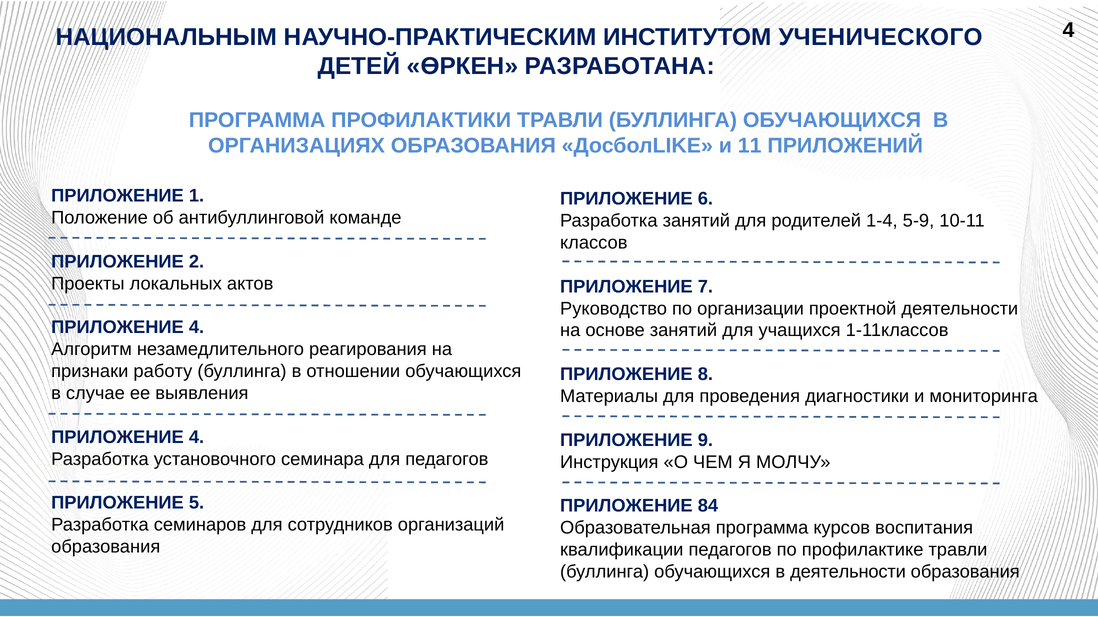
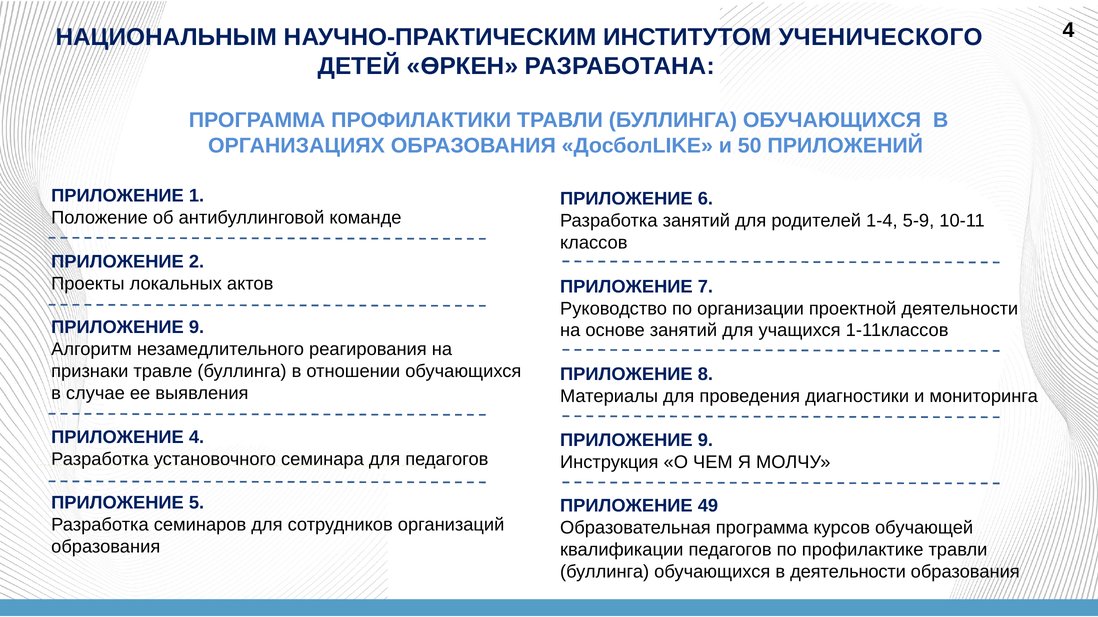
11: 11 -> 50
4 at (197, 328): 4 -> 9
работу: работу -> травле
84: 84 -> 49
воспитания: воспитания -> обучающей
